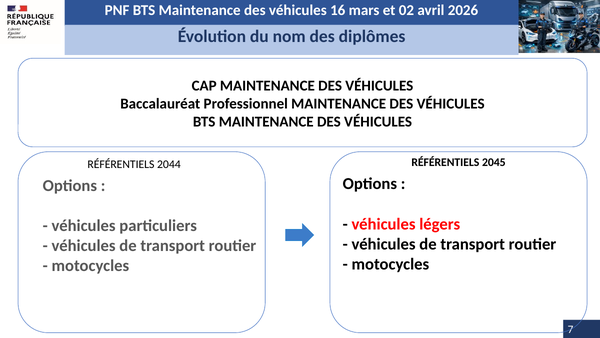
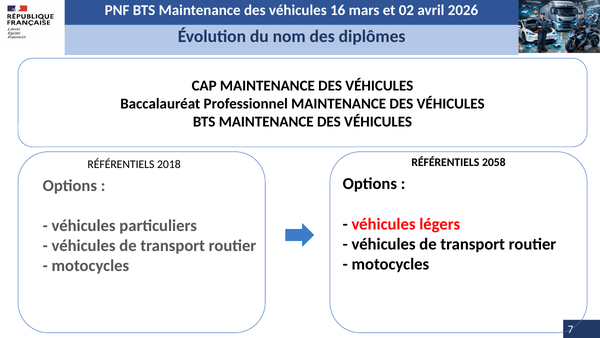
2044: 2044 -> 2018
2045: 2045 -> 2058
